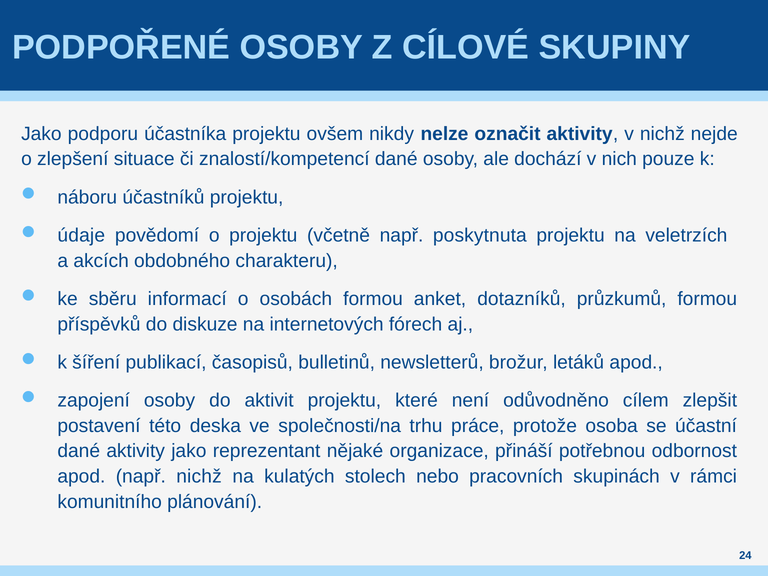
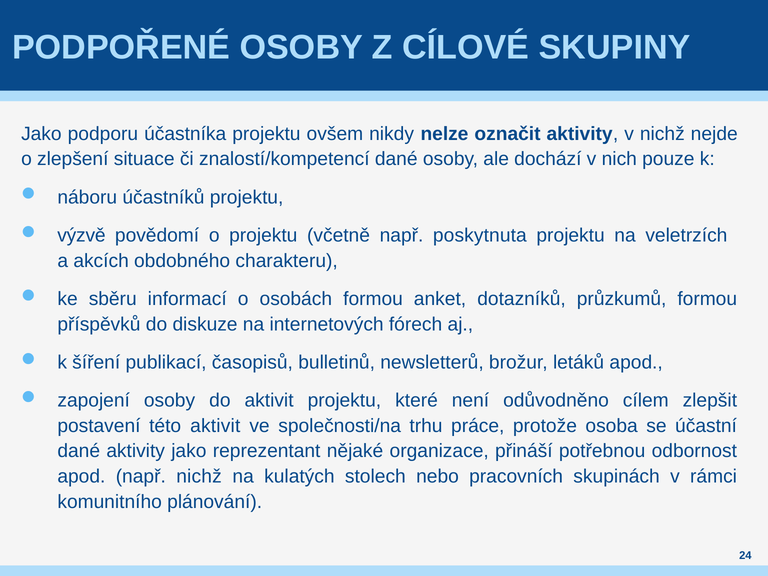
údaje: údaje -> výzvě
této deska: deska -> aktivit
